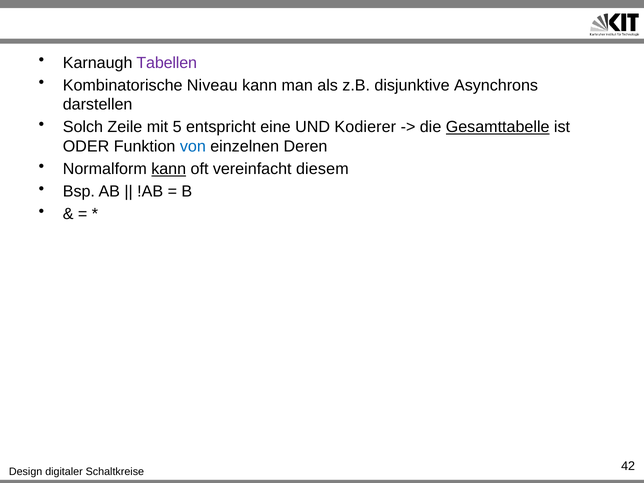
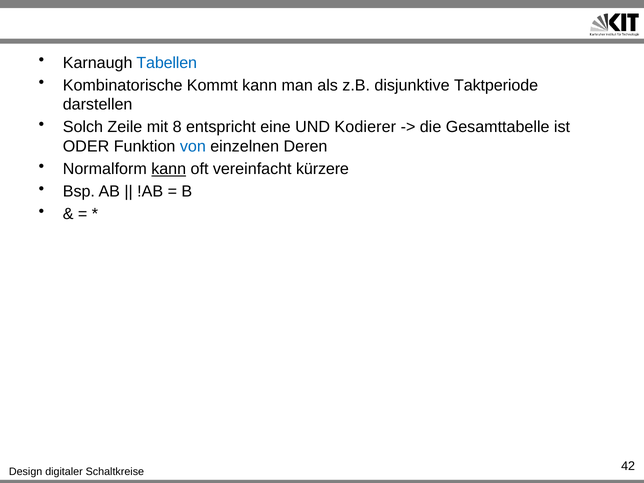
Tabellen colour: purple -> blue
Niveau: Niveau -> Kommt
Asynchrons: Asynchrons -> Taktperiode
5: 5 -> 8
Gesamttabelle underline: present -> none
diesem: diesem -> kürzere
